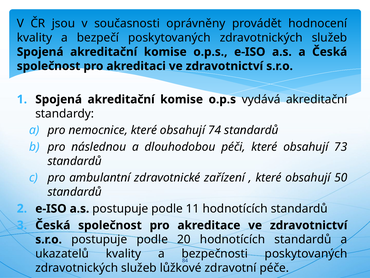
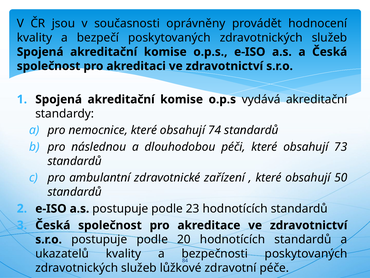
11: 11 -> 23
